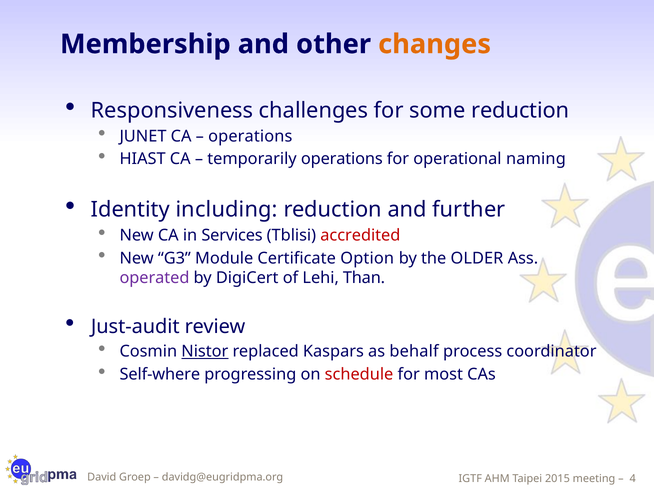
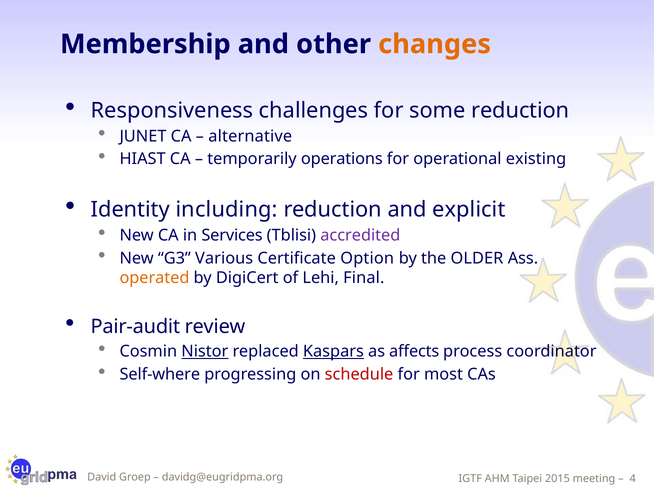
operations at (250, 136): operations -> alternative
naming: naming -> existing
further: further -> explicit
accredited colour: red -> purple
Module: Module -> Various
operated colour: purple -> orange
Than: Than -> Final
Just-audit: Just-audit -> Pair-audit
Kaspars underline: none -> present
behalf: behalf -> affects
